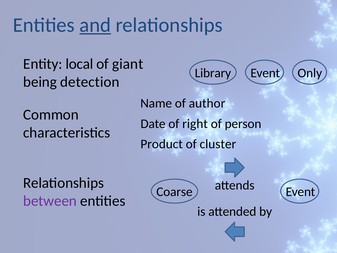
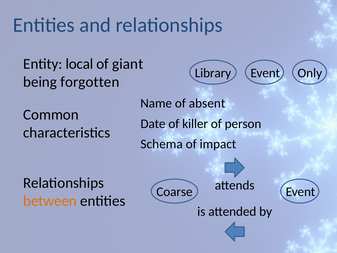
and underline: present -> none
detection: detection -> forgotten
author: author -> absent
right: right -> killer
Product: Product -> Schema
cluster: cluster -> impact
between colour: purple -> orange
